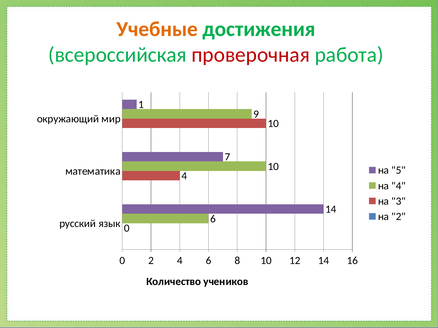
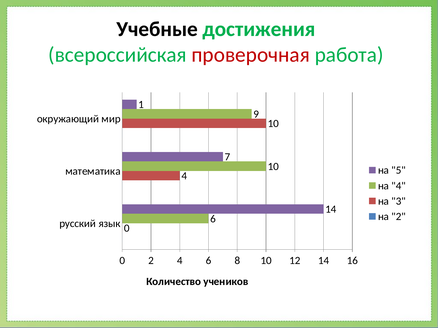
Учебные colour: orange -> black
